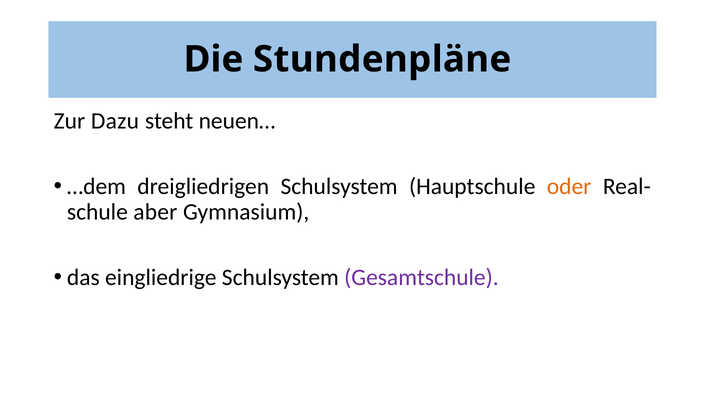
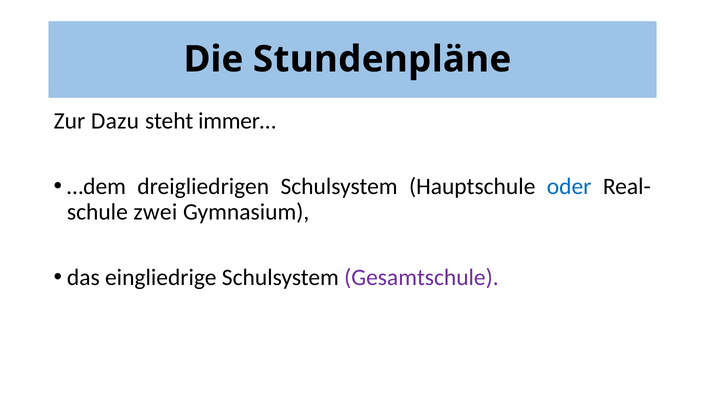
neuen…: neuen… -> immer…
oder colour: orange -> blue
aber: aber -> zwei
